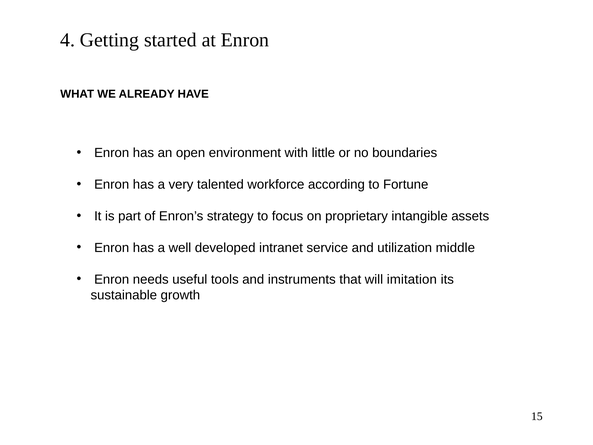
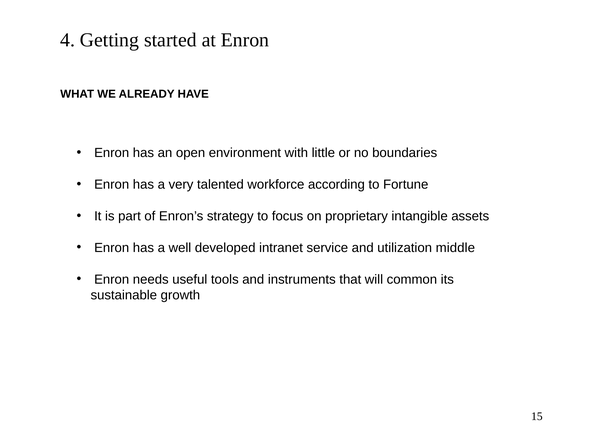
imitation: imitation -> common
